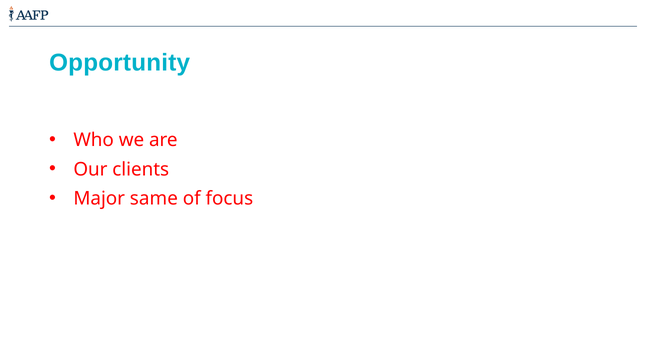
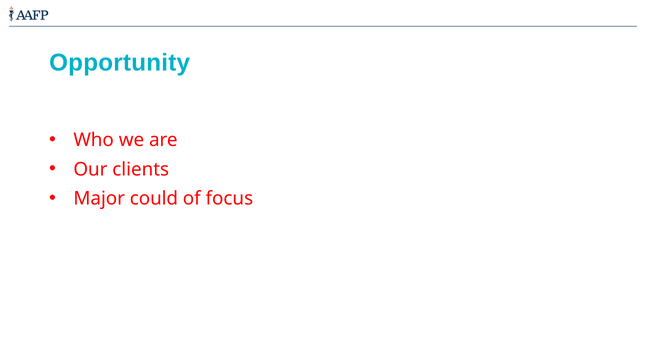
same: same -> could
